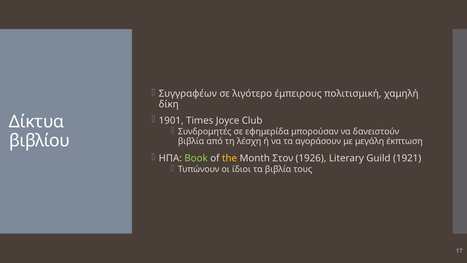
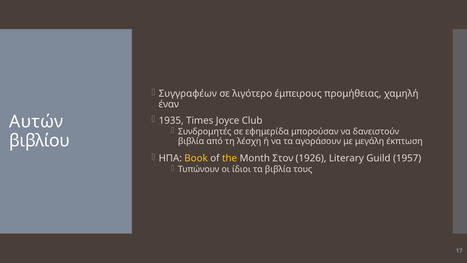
πολιτισμική: πολιτισμική -> προμήθειας
δίκη: δίκη -> έναν
1901: 1901 -> 1935
Δίκτυα: Δίκτυα -> Αυτών
Book colour: light green -> yellow
1921: 1921 -> 1957
